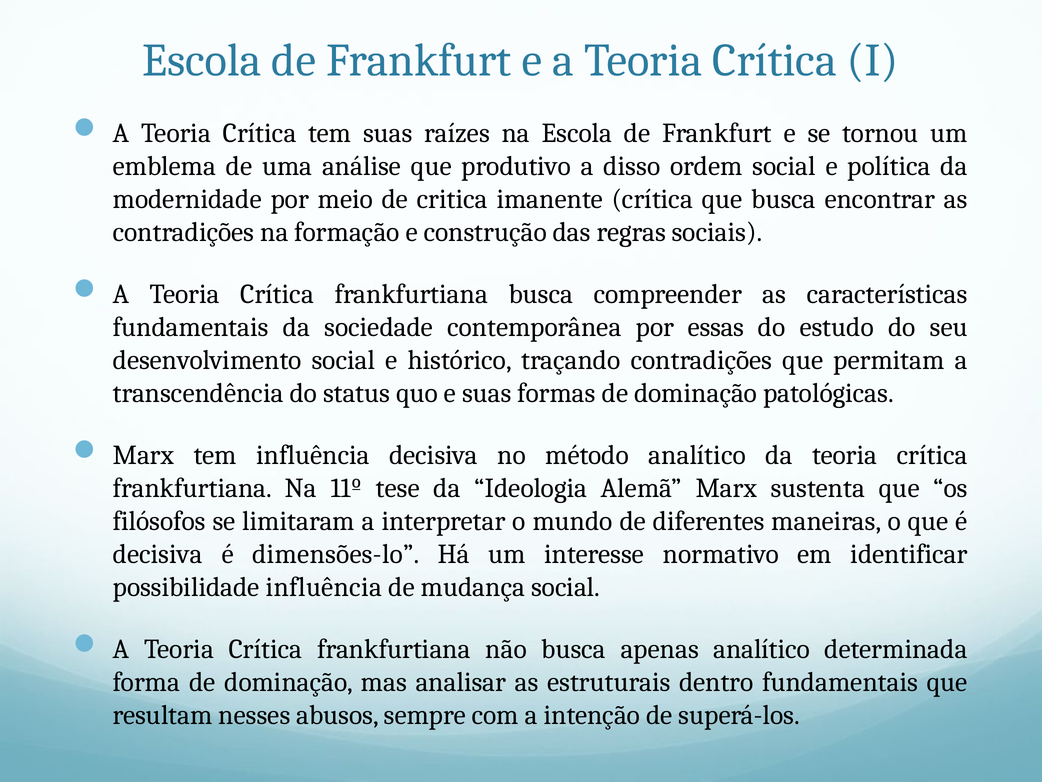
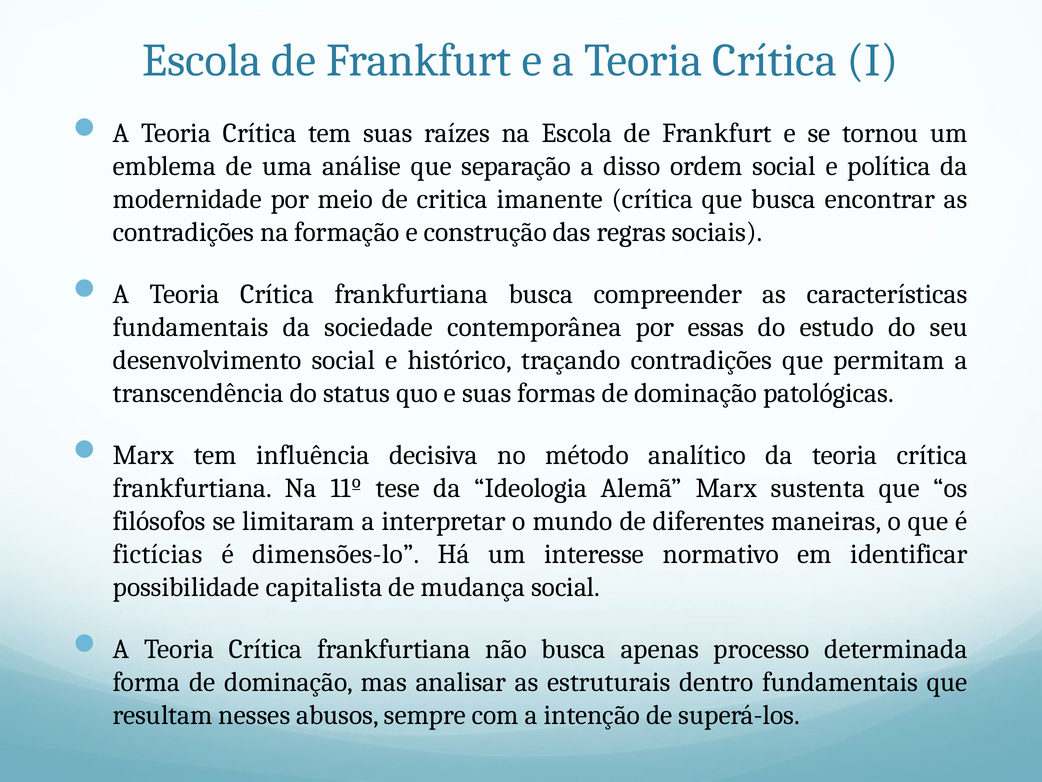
produtivo: produtivo -> separação
decisiva at (158, 554): decisiva -> fictícias
possibilidade influência: influência -> capitalista
apenas analítico: analítico -> processo
